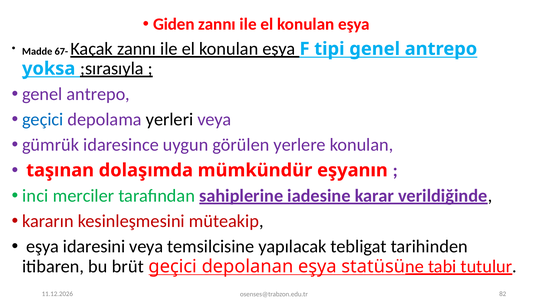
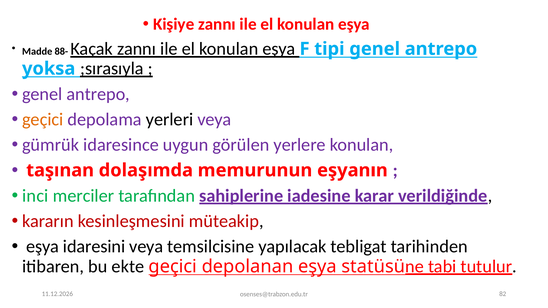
Giden: Giden -> Kişiye
67-: 67- -> 88-
geçici at (43, 120) colour: blue -> orange
mümkündür: mümkündür -> memurunun
brüt: brüt -> ekte
